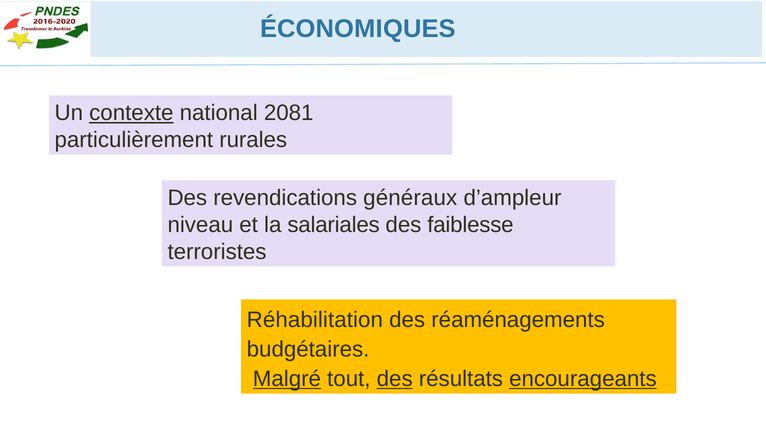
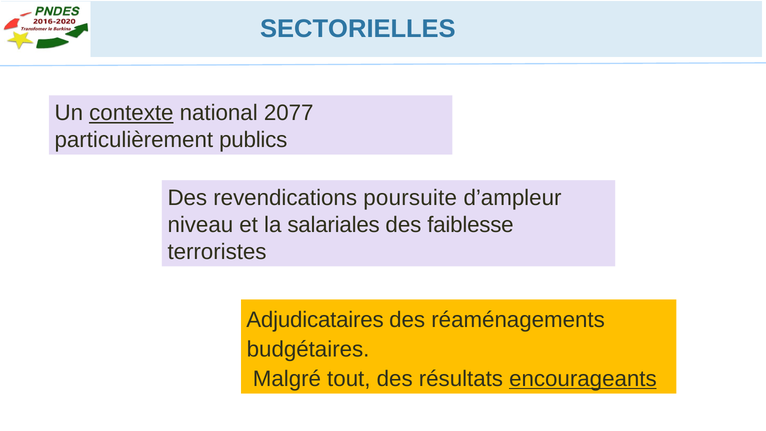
ÉCONOMIQUES: ÉCONOMIQUES -> SECTORIELLES
2081: 2081 -> 2077
rurales: rurales -> publics
généraux: généraux -> poursuite
Réhabilitation: Réhabilitation -> Adjudicataires
Malgré underline: present -> none
des at (395, 379) underline: present -> none
